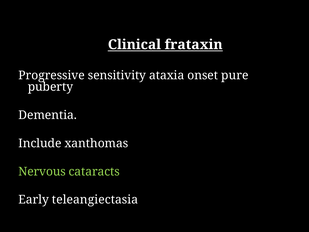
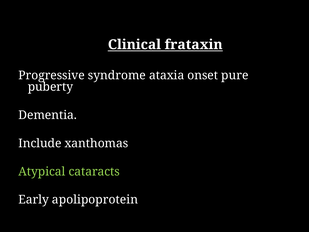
sensitivity: sensitivity -> syndrome
Nervous: Nervous -> Atypical
teleangiectasia: teleangiectasia -> apolipoprotein
